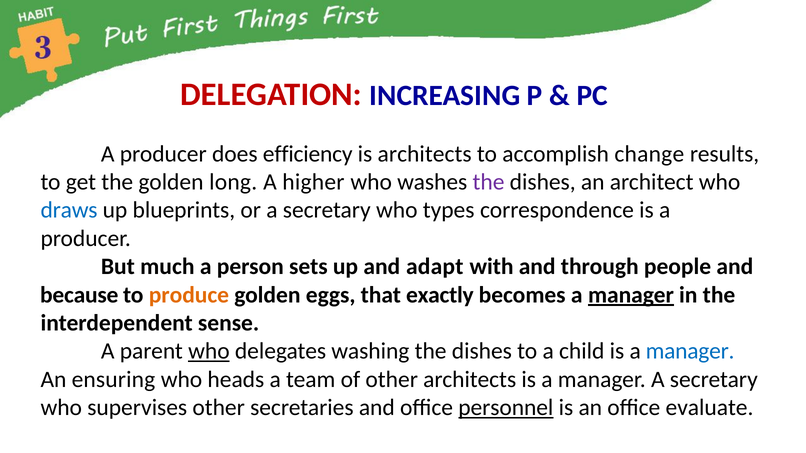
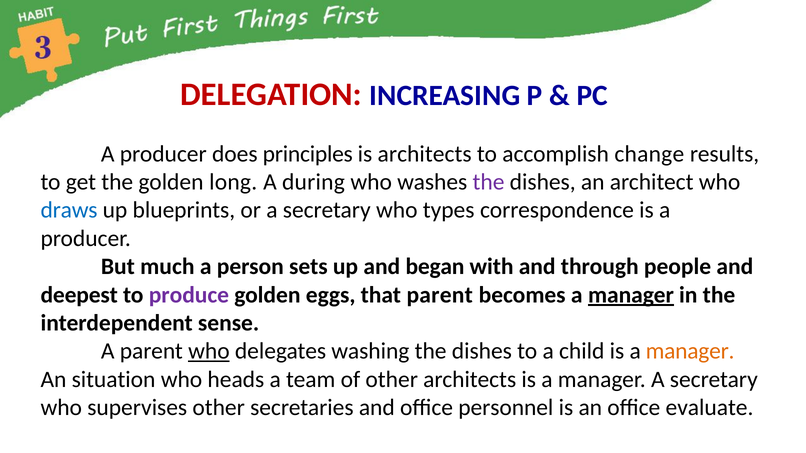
efficiency: efficiency -> principles
higher: higher -> during
adapt: adapt -> began
because: because -> deepest
produce colour: orange -> purple
that exactly: exactly -> parent
manager at (690, 352) colour: blue -> orange
ensuring: ensuring -> situation
personnel underline: present -> none
